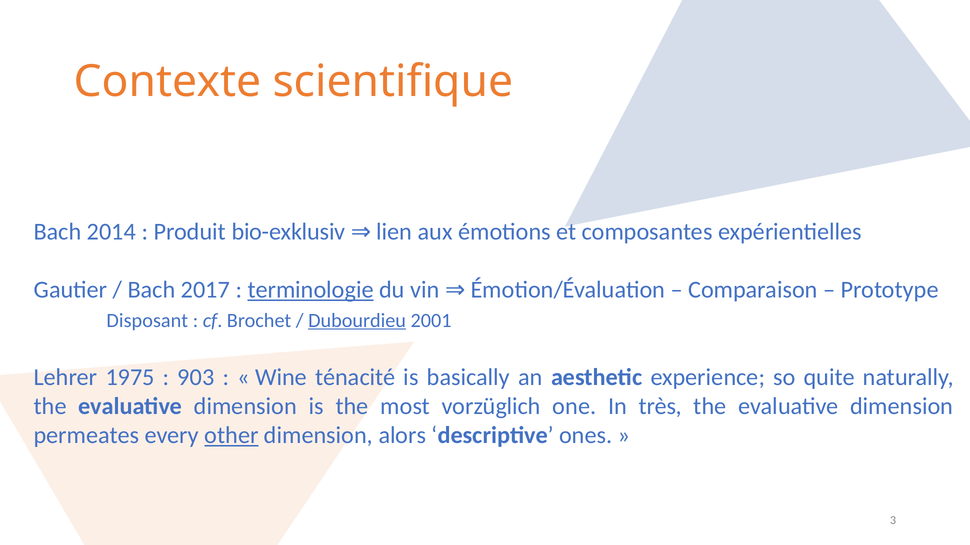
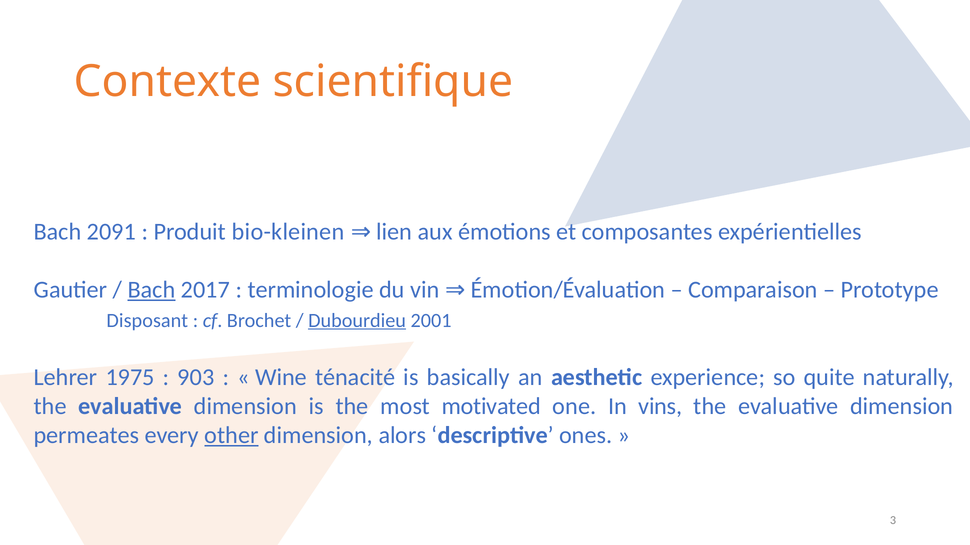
2014: 2014 -> 2091
bio-exklusiv: bio-exklusiv -> bio-kleinen
Bach at (152, 290) underline: none -> present
terminologie underline: present -> none
vorzüglich: vorzüglich -> motivated
très: très -> vins
